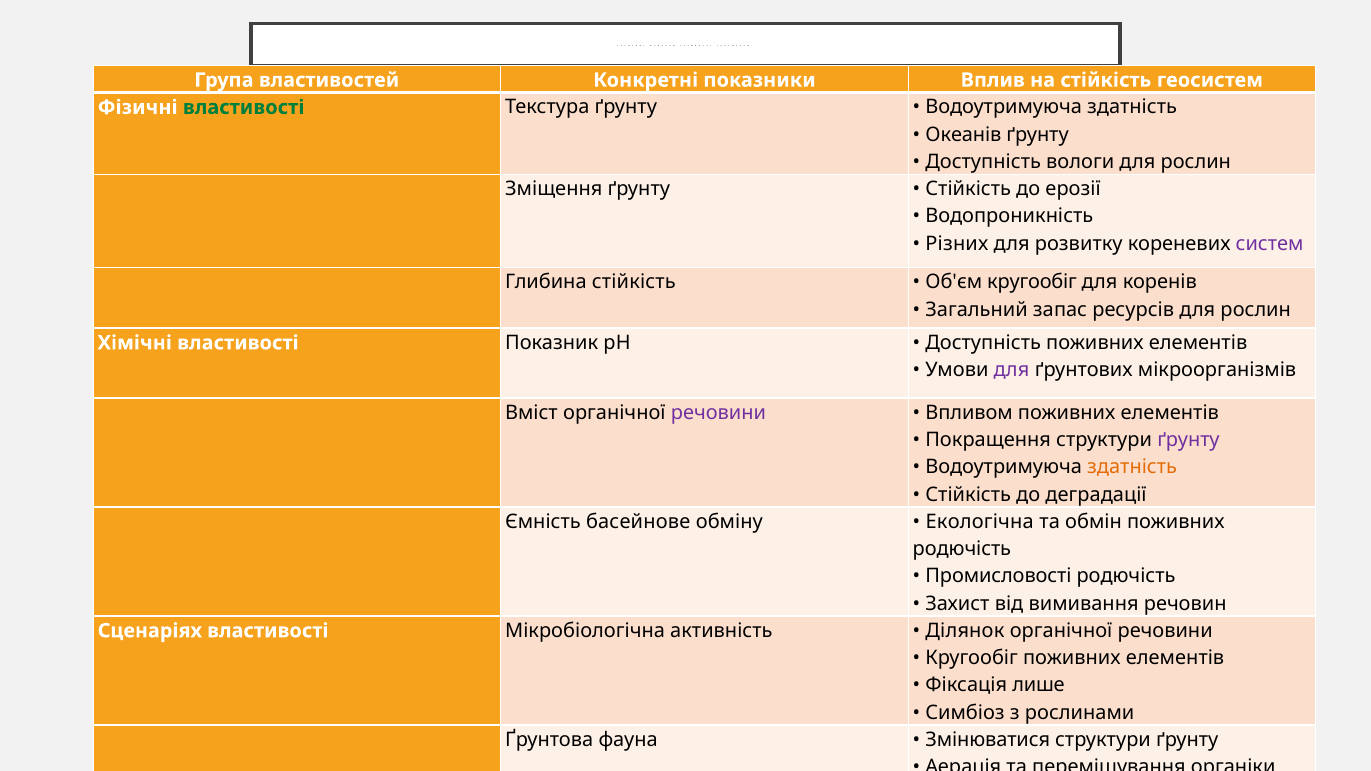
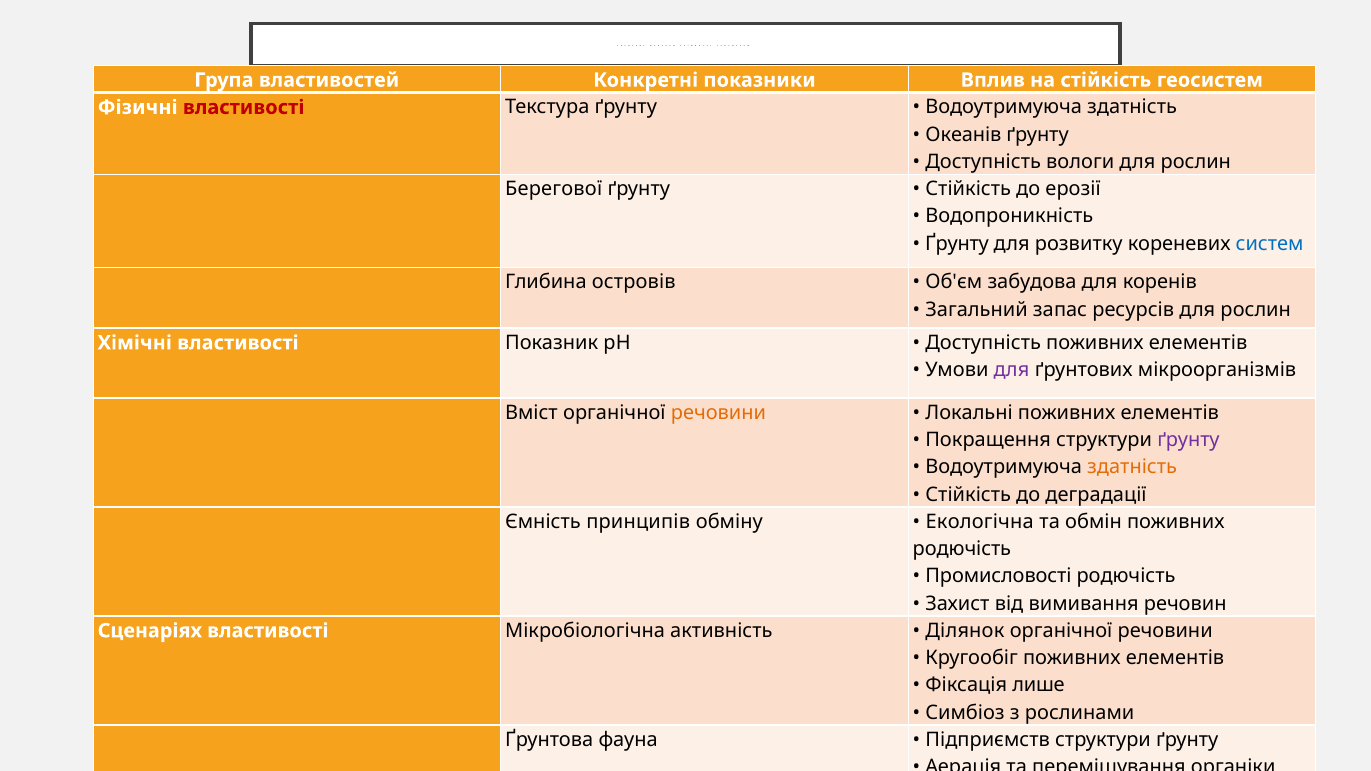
властивості at (244, 107) colour: green -> red
Зміщення: Зміщення -> Берегової
Різних at (957, 244): Різних -> Ґрунту
систем colour: purple -> blue
Глибина стійкість: стійкість -> островів
Об'єм кругообіг: кругообіг -> забудова
речовини at (718, 413) colour: purple -> orange
Впливом: Впливом -> Локальні
басейнове: басейнове -> принципів
Змінюватися: Змінюватися -> Підприємств
